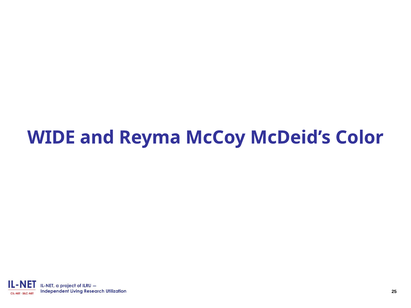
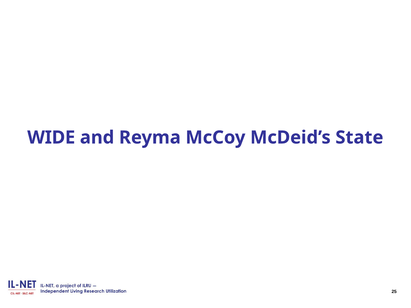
Color: Color -> State
